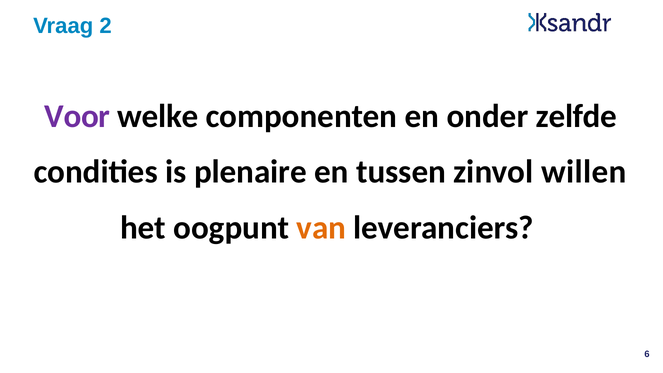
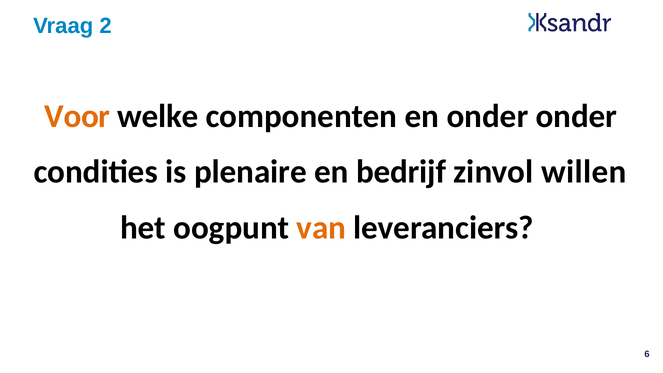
Voor colour: purple -> orange
onder zelfde: zelfde -> onder
tussen: tussen -> bedrijf
